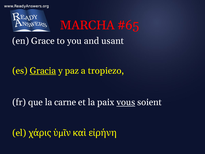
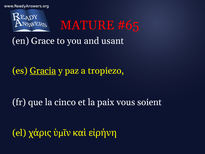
MARCHA: MARCHA -> MATURE
carne: carne -> cinco
vous underline: present -> none
